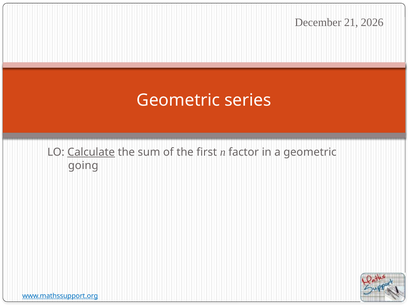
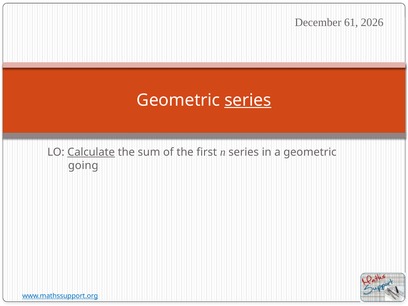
21: 21 -> 61
series at (248, 100) underline: none -> present
n factor: factor -> series
